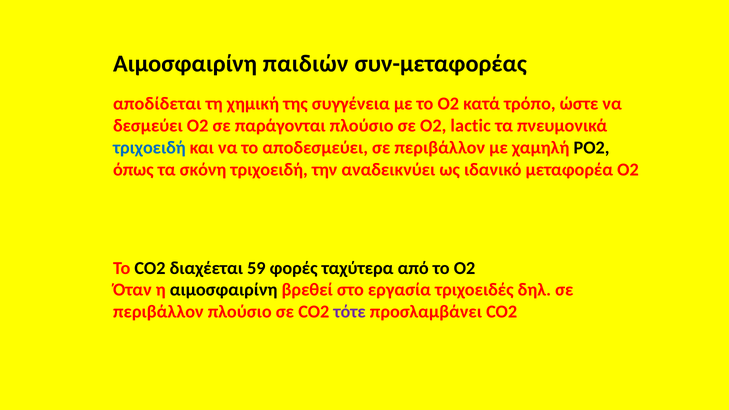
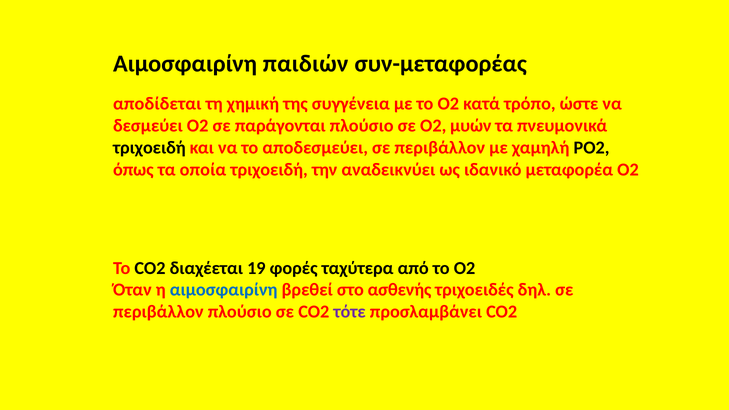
lactic: lactic -> μυών
τριχοειδή at (149, 148) colour: blue -> black
σκόνη: σκόνη -> οποία
59: 59 -> 19
αιμοσφαιρίνη at (224, 290) colour: black -> blue
εργασία: εργασία -> ασθενής
